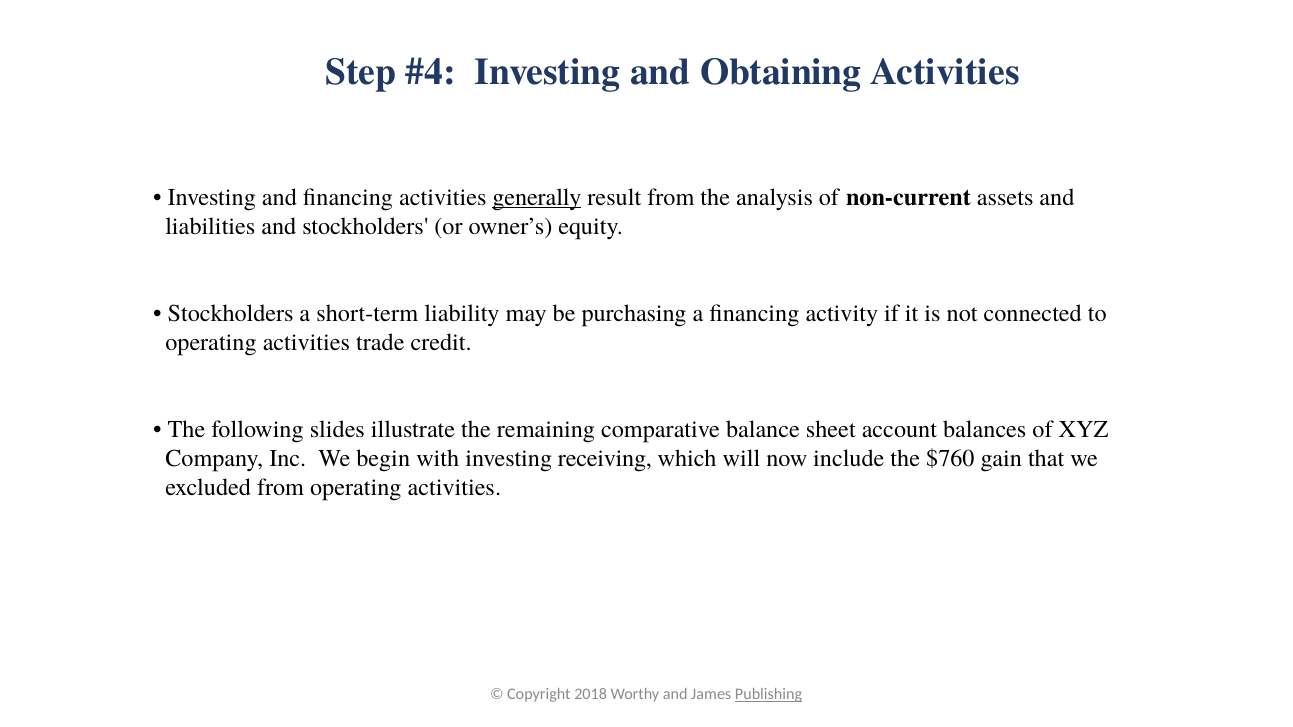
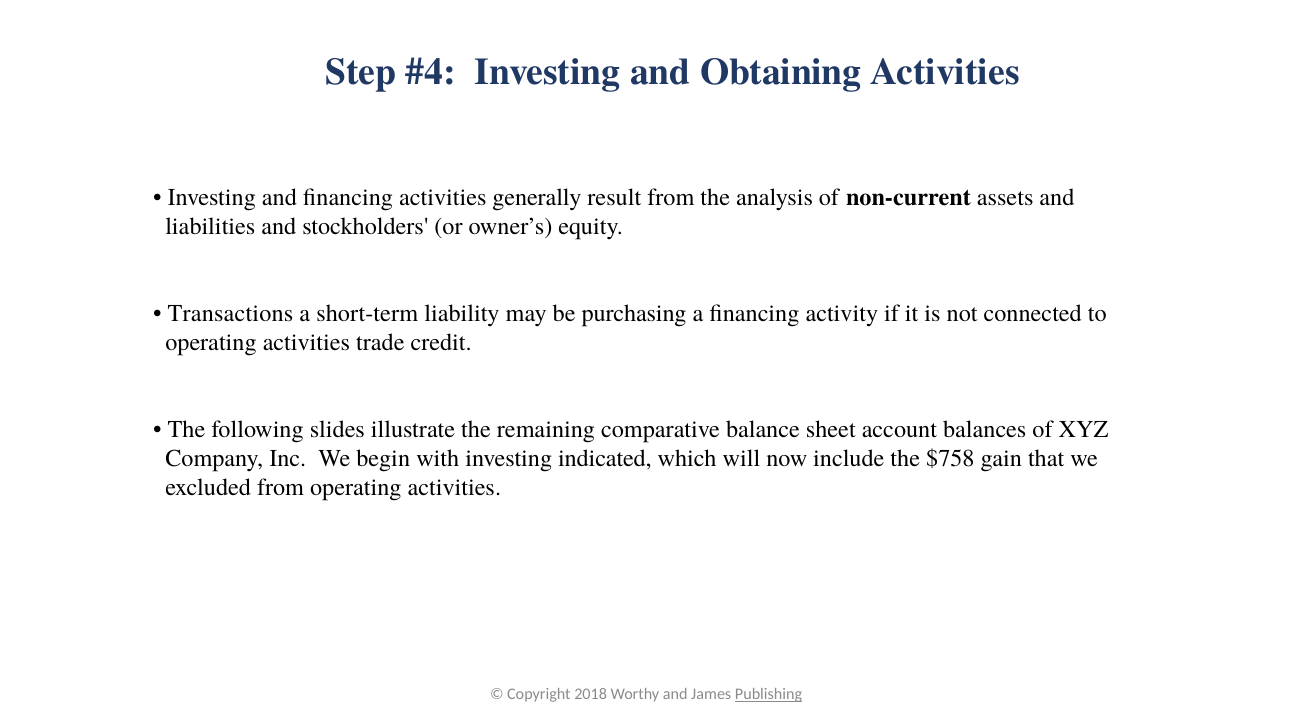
generally underline: present -> none
Stockholders at (231, 314): Stockholders -> Transactions
receiving: receiving -> indicated
$760: $760 -> $758
